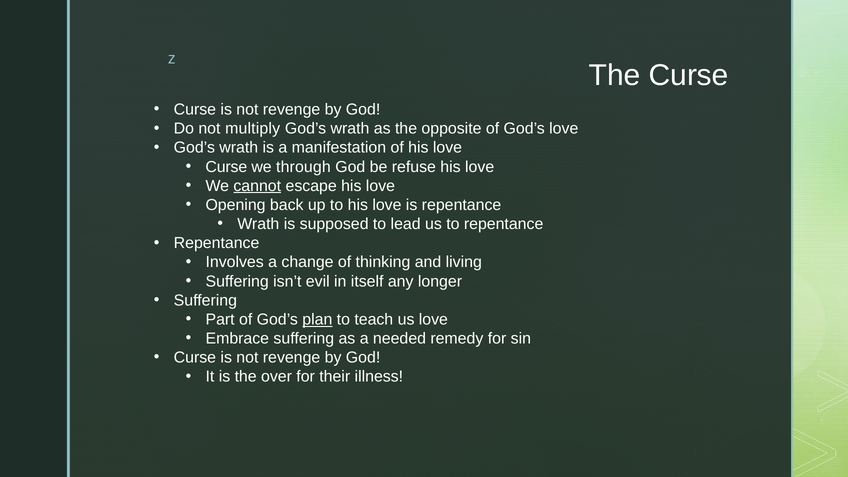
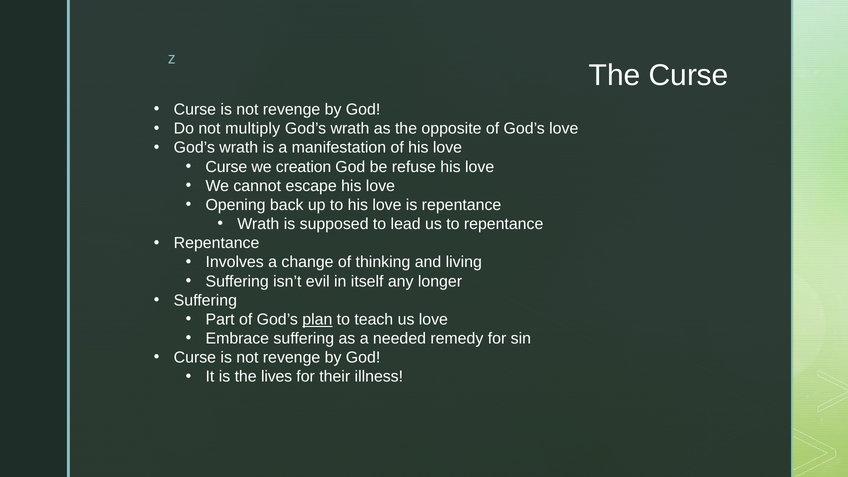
through: through -> creation
cannot underline: present -> none
over: over -> lives
